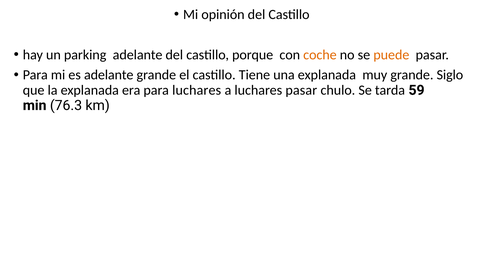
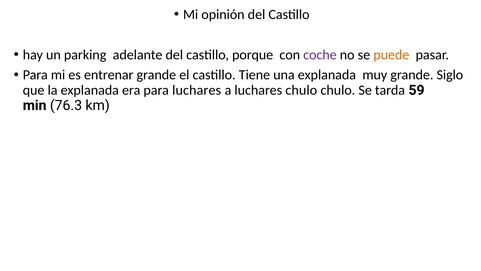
coche colour: orange -> purple
es adelante: adelante -> entrenar
luchares pasar: pasar -> chulo
